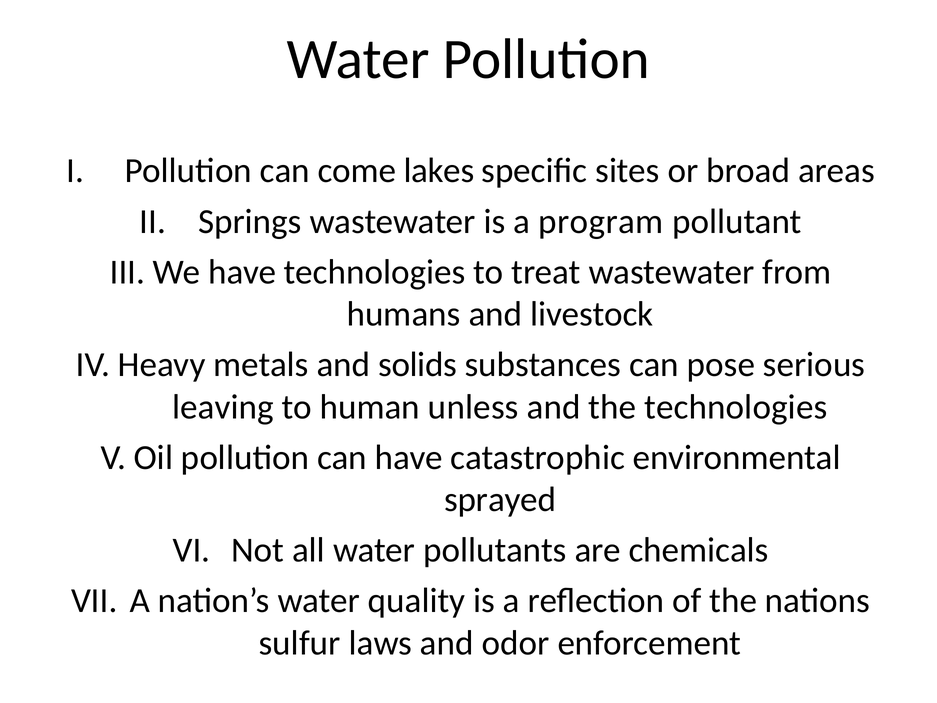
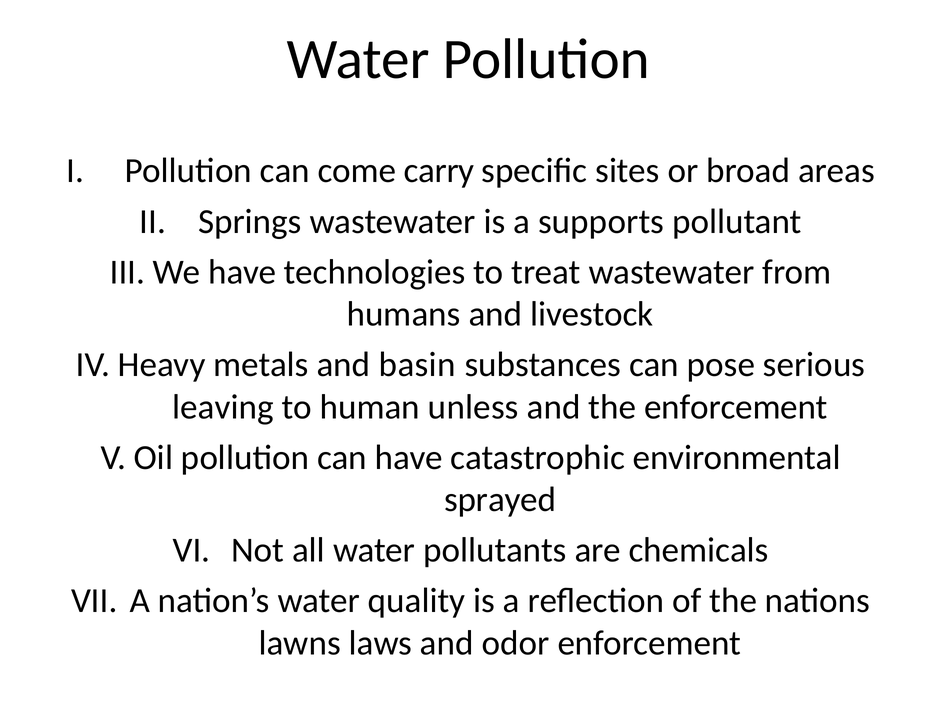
lakes: lakes -> carry
program: program -> supports
solids: solids -> basin
the technologies: technologies -> enforcement
sulfur: sulfur -> lawns
